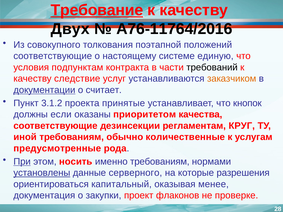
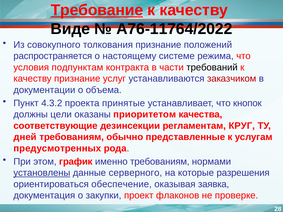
Двух: Двух -> Виде
А76-11764/2016: А76-11764/2016 -> А76-11764/2022
толкования поэтапной: поэтапной -> признание
соответствующие at (53, 56): соответствующие -> распространяется
единую: единую -> режима
качеству следствие: следствие -> признание
заказчиком colour: orange -> red
документации underline: present -> none
считает: считает -> объема
3.1.2: 3.1.2 -> 4.3.2
если: если -> цели
иной: иной -> дней
количественные: количественные -> представленные
предусмотренные: предусмотренные -> предусмотренных
При underline: present -> none
носить: носить -> график
капитальный: капитальный -> обеспечение
менее: менее -> заявка
